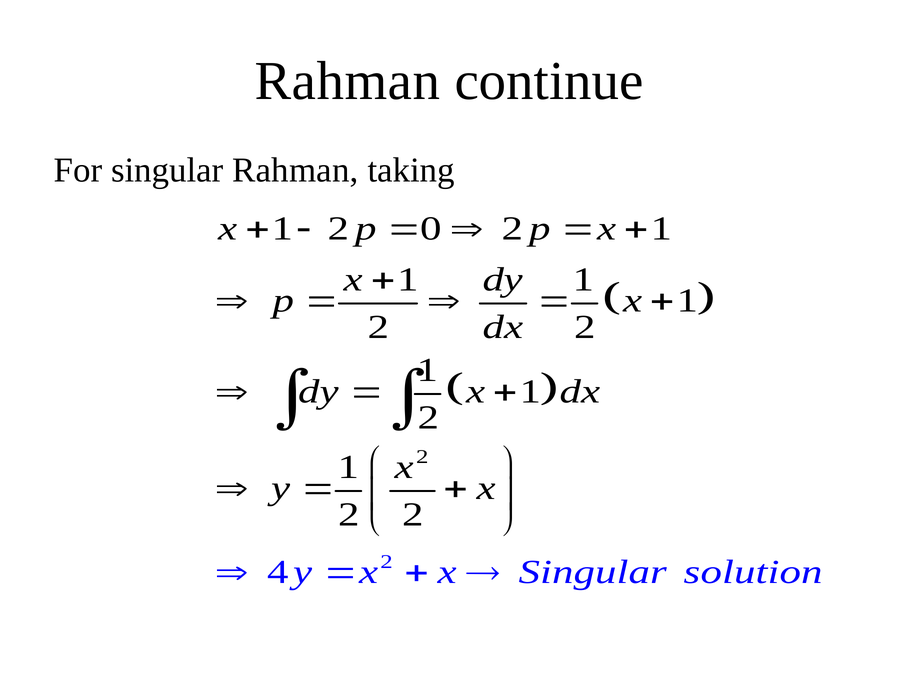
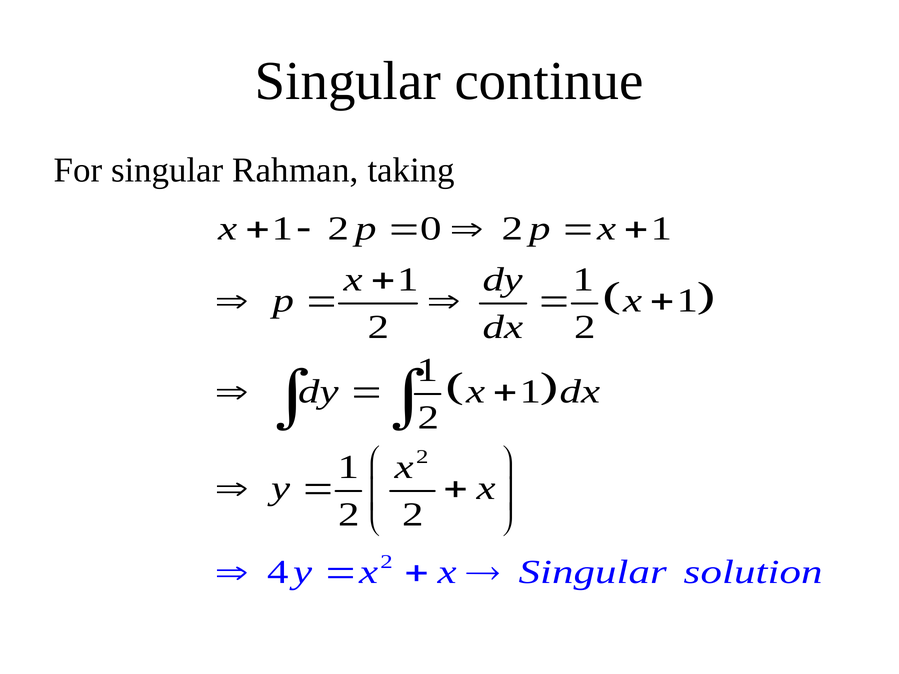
Rahman at (348, 81): Rahman -> Singular
